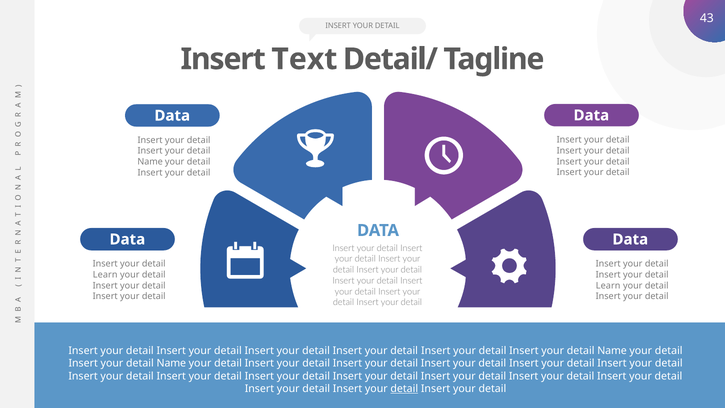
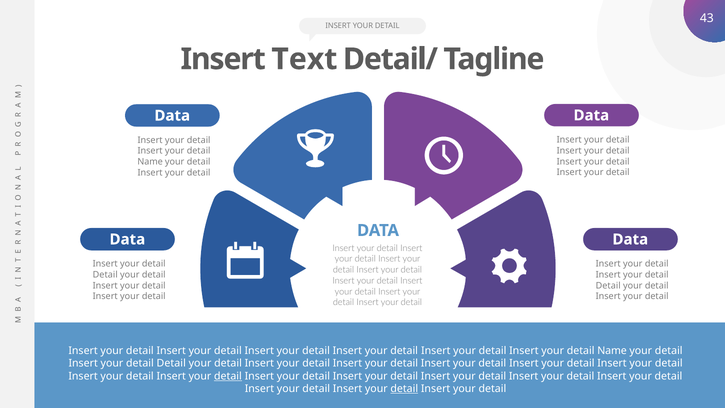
Learn at (105, 275): Learn -> Detail
Learn at (608, 285): Learn -> Detail
Name at (171, 363): Name -> Detail
detail at (228, 376) underline: none -> present
